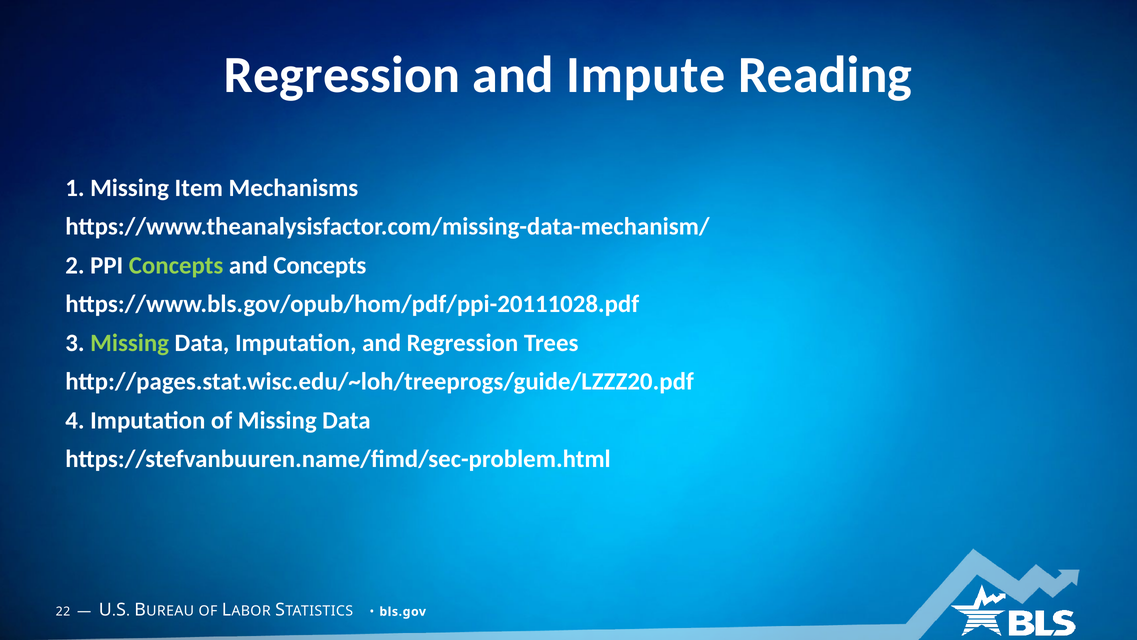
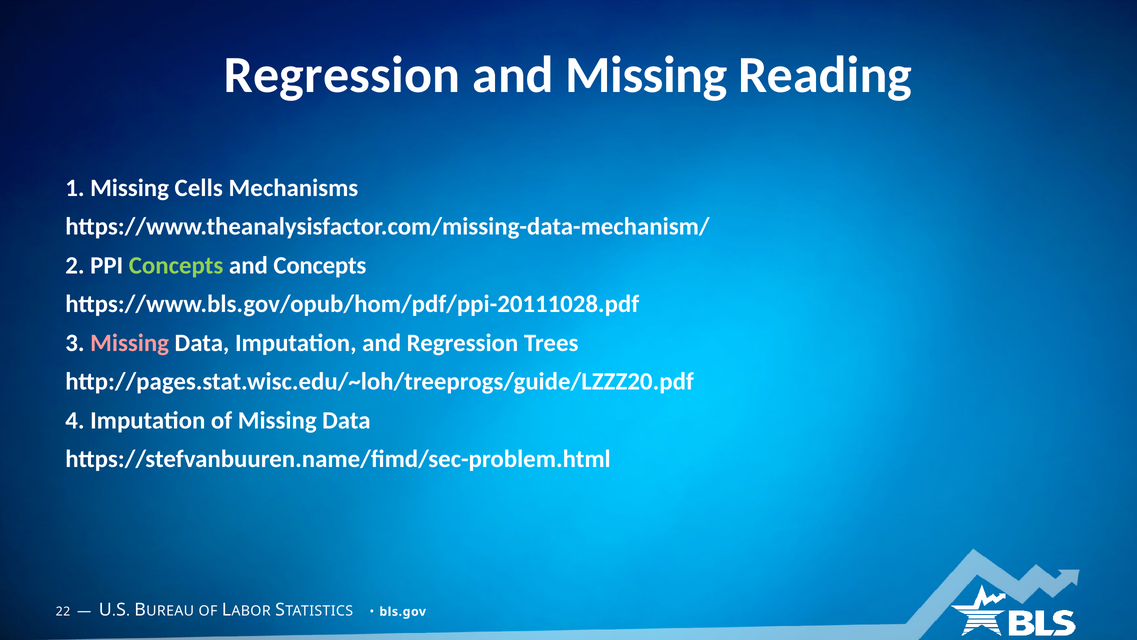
and Impute: Impute -> Missing
Item: Item -> Cells
Missing at (130, 343) colour: light green -> pink
